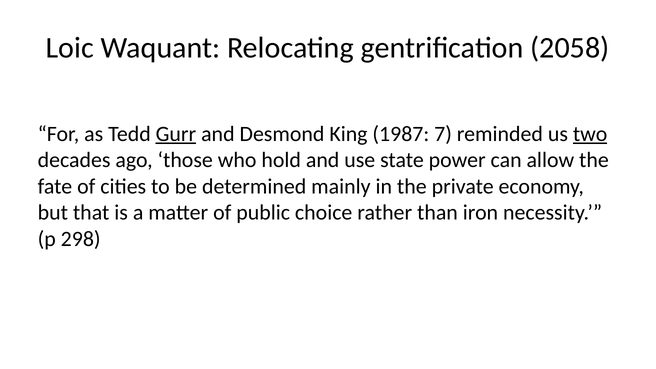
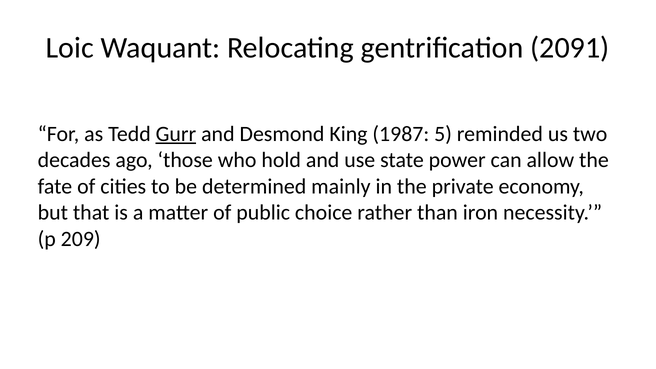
2058: 2058 -> 2091
7: 7 -> 5
two underline: present -> none
298: 298 -> 209
